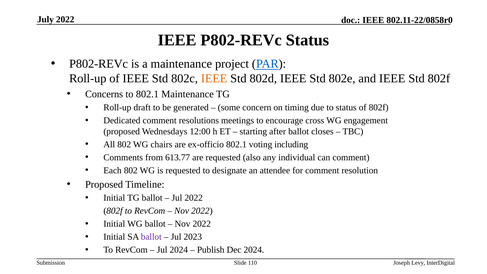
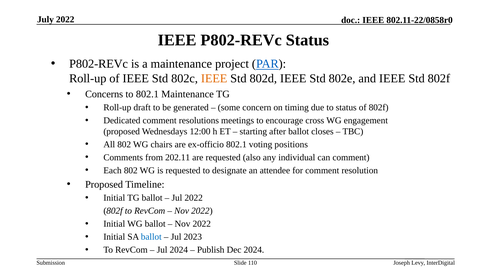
including: including -> positions
613.77: 613.77 -> 202.11
ballot at (151, 237) colour: purple -> blue
